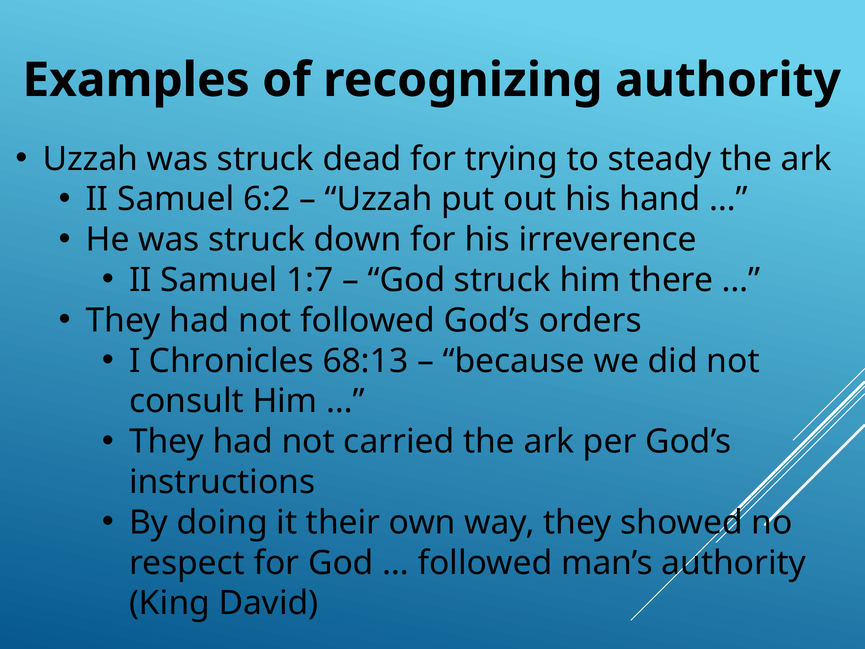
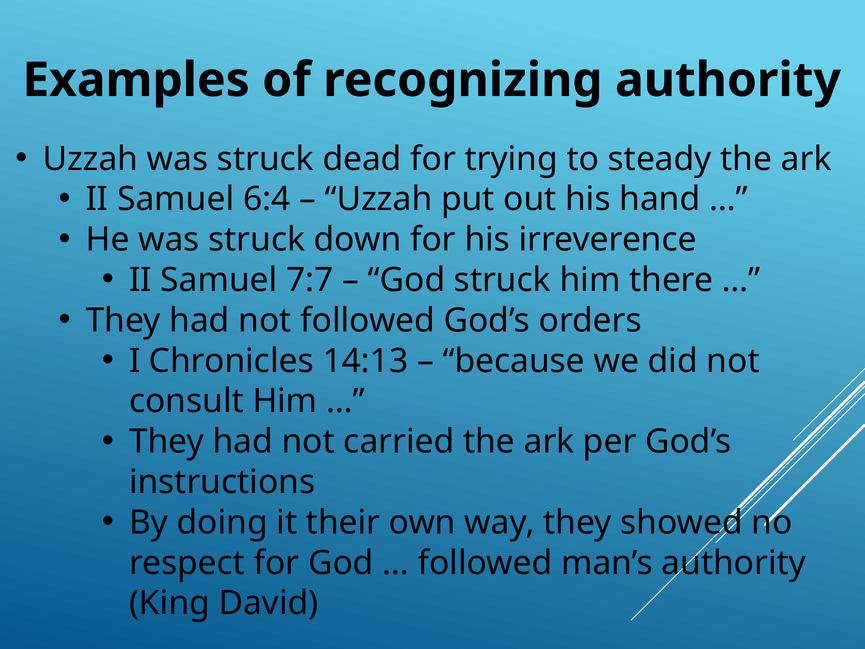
6:2: 6:2 -> 6:4
1:7: 1:7 -> 7:7
68:13: 68:13 -> 14:13
